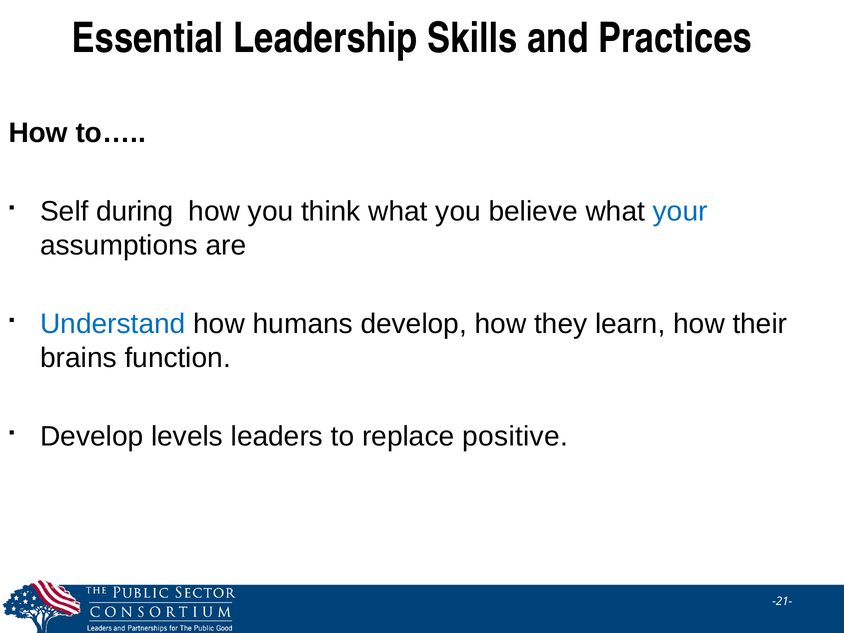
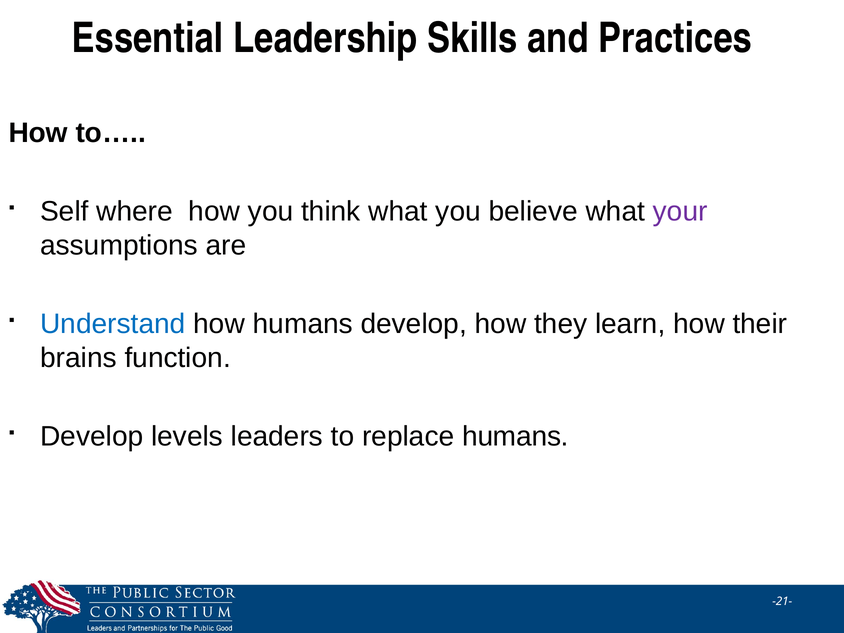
during: during -> where
your colour: blue -> purple
replace positive: positive -> humans
